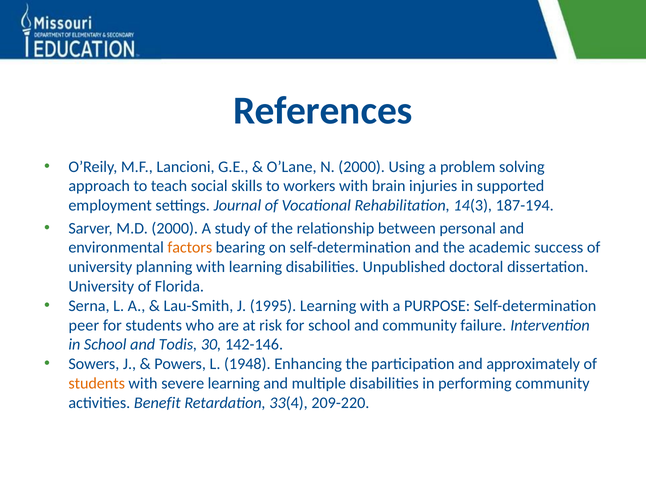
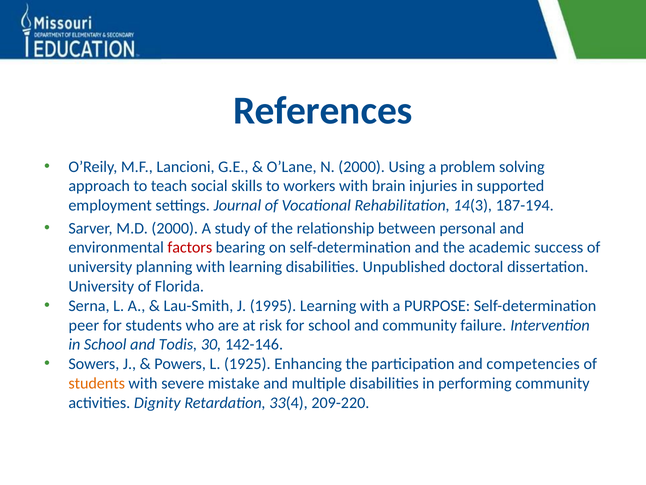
factors colour: orange -> red
1948: 1948 -> 1925
approximately: approximately -> competencies
severe learning: learning -> mistake
Benefit: Benefit -> Dignity
